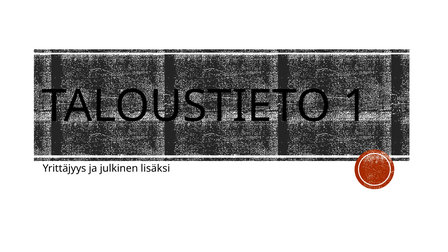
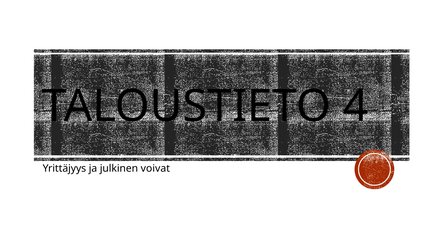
1: 1 -> 4
lisäksi: lisäksi -> voivat
